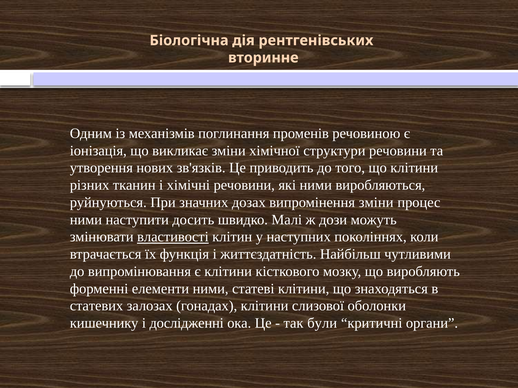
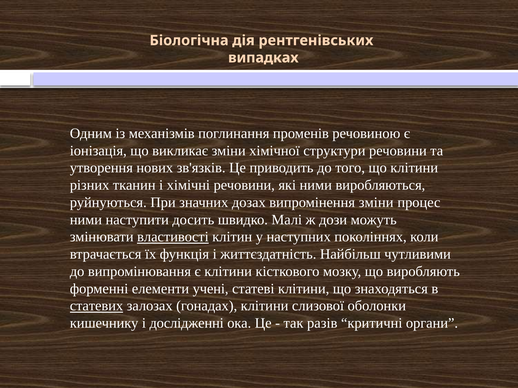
вторинне: вторинне -> випадках
елементи ними: ними -> учені
статевих underline: none -> present
були: були -> разів
